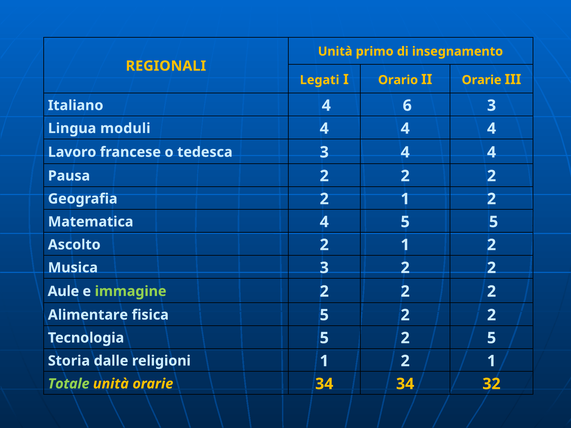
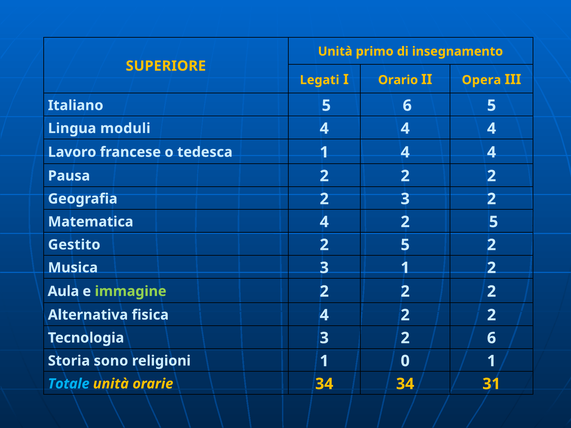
REGIONALI: REGIONALI -> SUPERIORE
II Orarie: Orarie -> Opera
Italiano 4: 4 -> 5
6 3: 3 -> 5
tedesca 3: 3 -> 1
Geografia 2 1: 1 -> 3
Matematica 4 5: 5 -> 2
Ascolto: Ascolto -> Gestito
1 at (405, 245): 1 -> 5
3 2: 2 -> 1
Aule: Aule -> Aula
Alimentare: Alimentare -> Alternativa
fisica 5: 5 -> 4
Tecnologia 5: 5 -> 3
2 5: 5 -> 6
dalle: dalle -> sono
religioni 1 2: 2 -> 0
Totale colour: light green -> light blue
32: 32 -> 31
